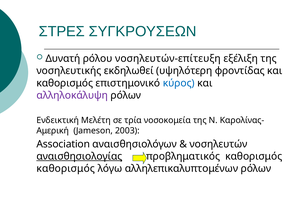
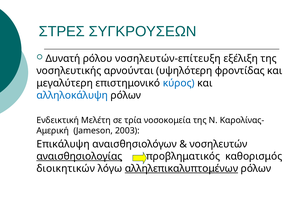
εκδηλωθεί: εκδηλωθεί -> αρνούνται
καθορισμός at (65, 83): καθορισμός -> μεγαλύτερη
αλληλοκάλυψη colour: purple -> blue
Association: Association -> Επικάλυψη
καθορισμός at (66, 168): καθορισμός -> διοικητικών
αλληλεπικαλυπτομένων underline: none -> present
